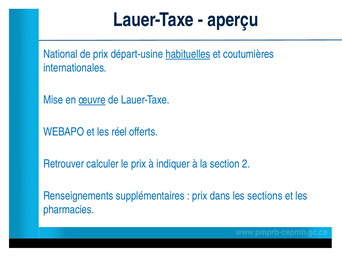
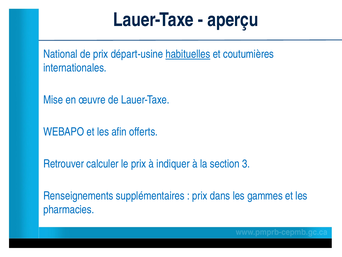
œuvre underline: present -> none
réel: réel -> afin
2: 2 -> 3
sections: sections -> gammes
